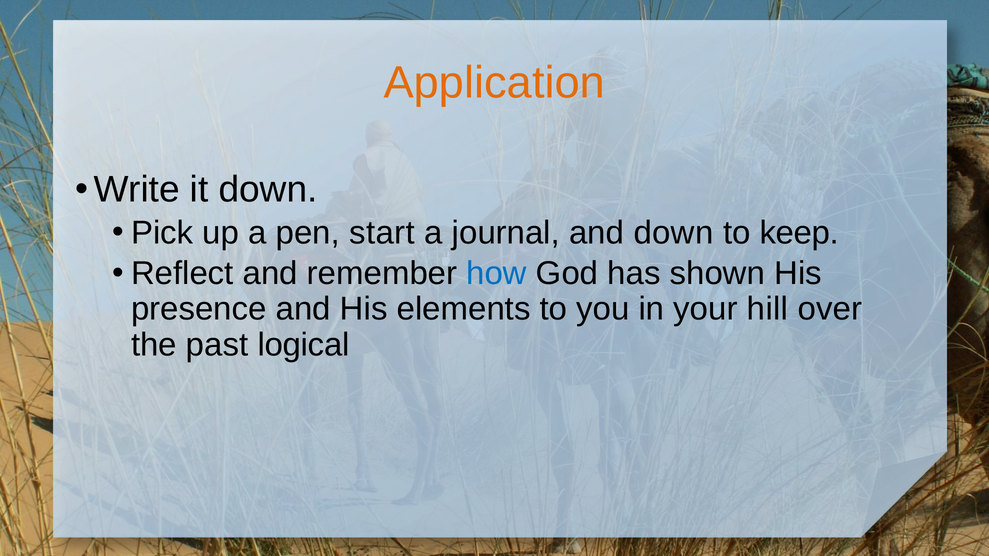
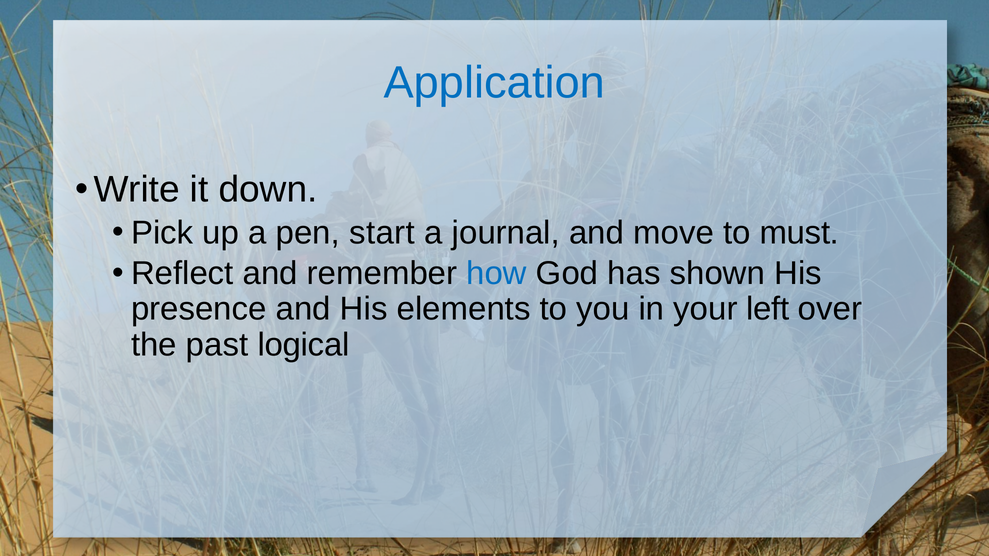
Application colour: orange -> blue
and down: down -> move
keep: keep -> must
hill: hill -> left
